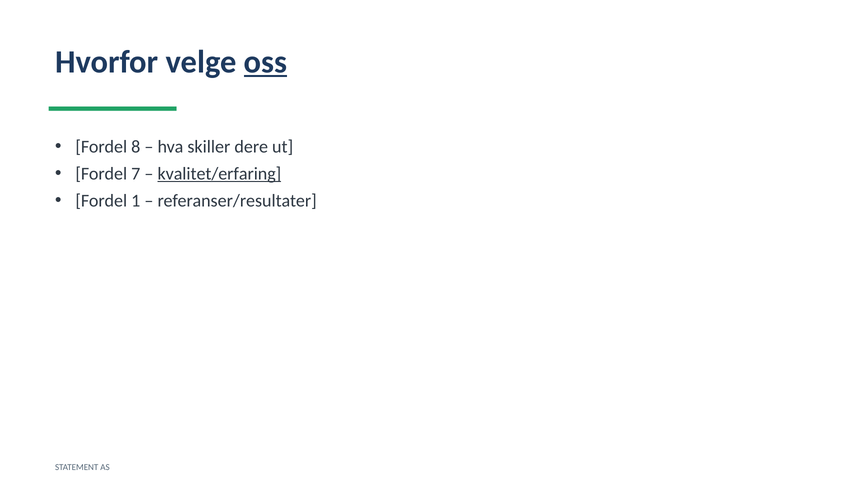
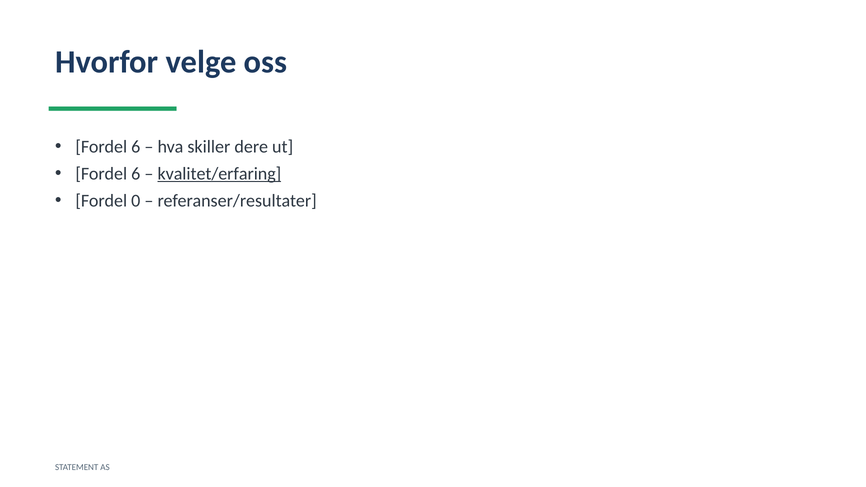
oss underline: present -> none
8 at (136, 147): 8 -> 6
7 at (136, 174): 7 -> 6
1: 1 -> 0
